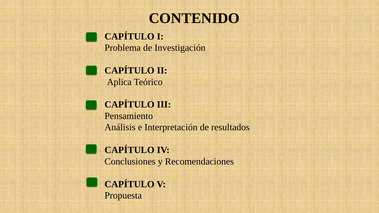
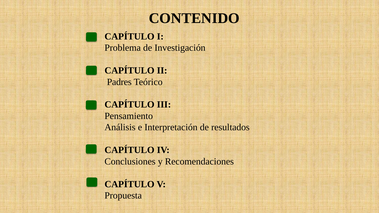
Aplica: Aplica -> Padres
